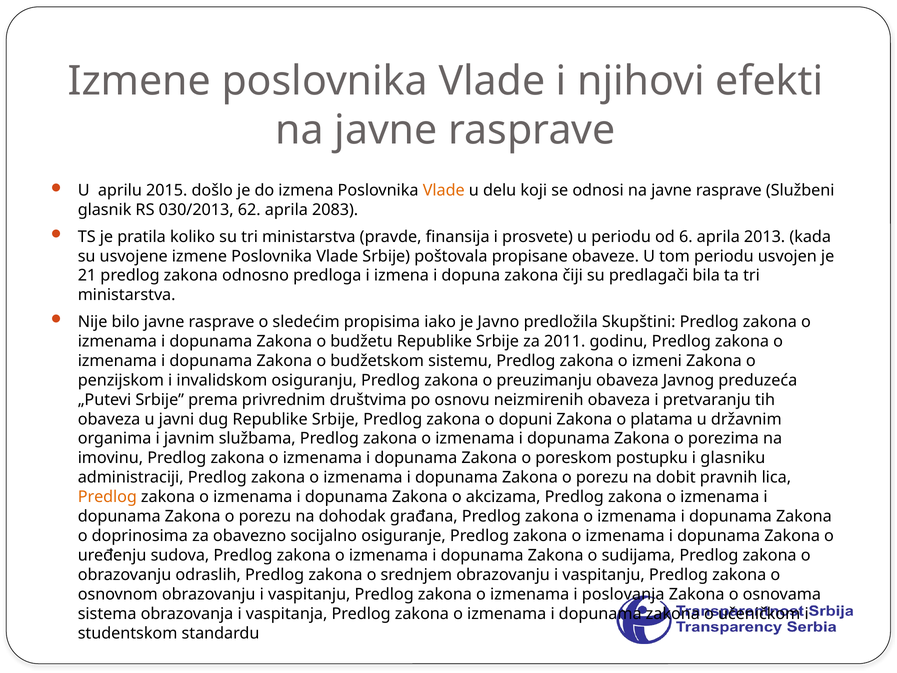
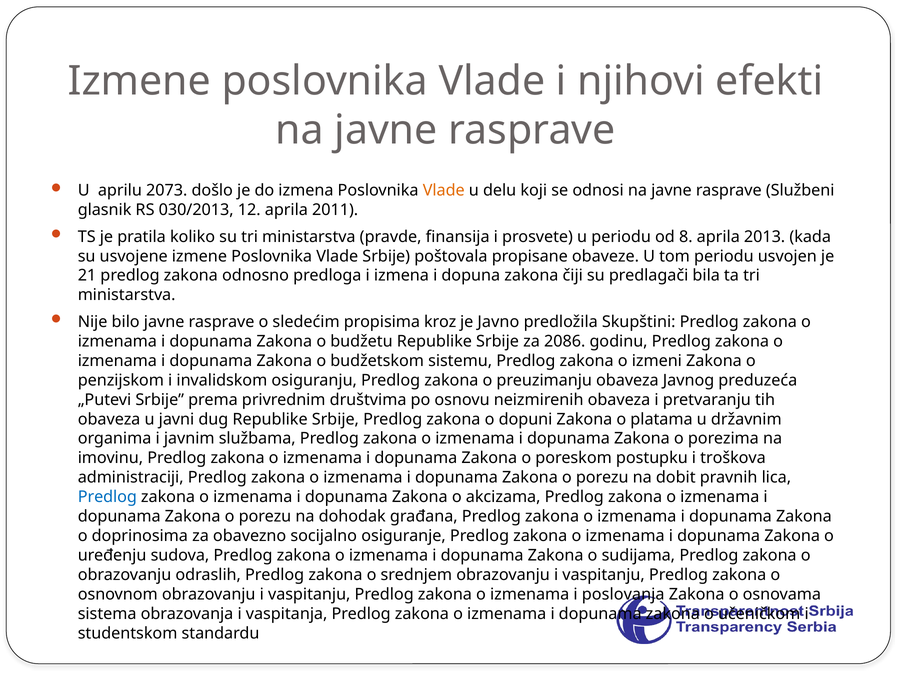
2015: 2015 -> 2073
62: 62 -> 12
2083: 2083 -> 2011
6: 6 -> 8
iako: iako -> kroz
2011: 2011 -> 2086
glasniku: glasniku -> troškova
Predlog at (107, 497) colour: orange -> blue
